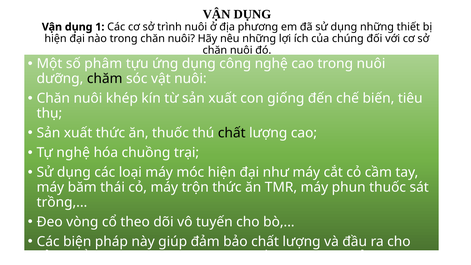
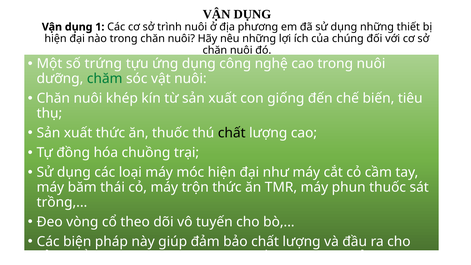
phâm: phâm -> trứng
chăm colour: black -> green
Tự nghệ: nghệ -> đồng
